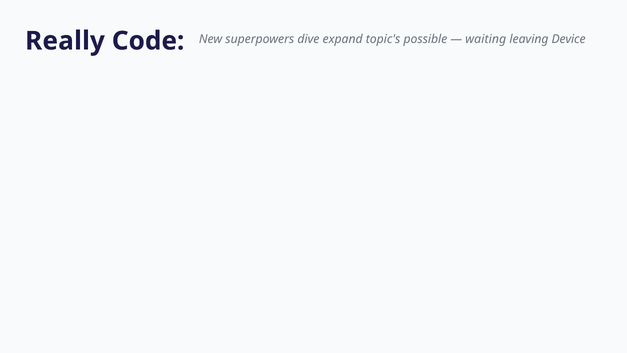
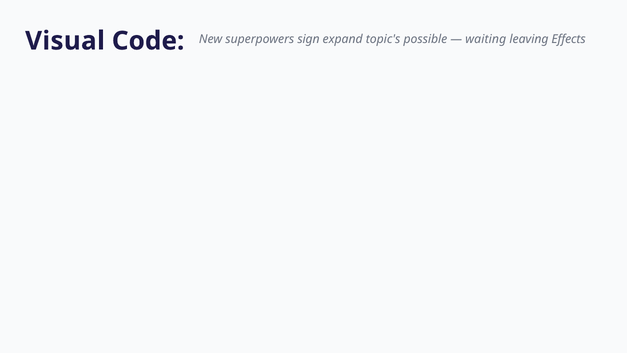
Really: Really -> Visual
dive: dive -> sign
Device: Device -> Effects
